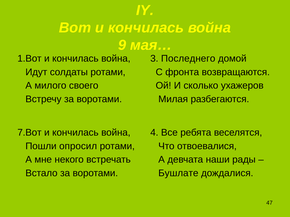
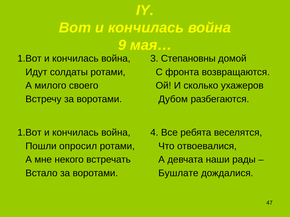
Последнего: Последнего -> Степановны
Милая: Милая -> Дубом
7.Вот at (29, 133): 7.Вот -> 1.Вот
